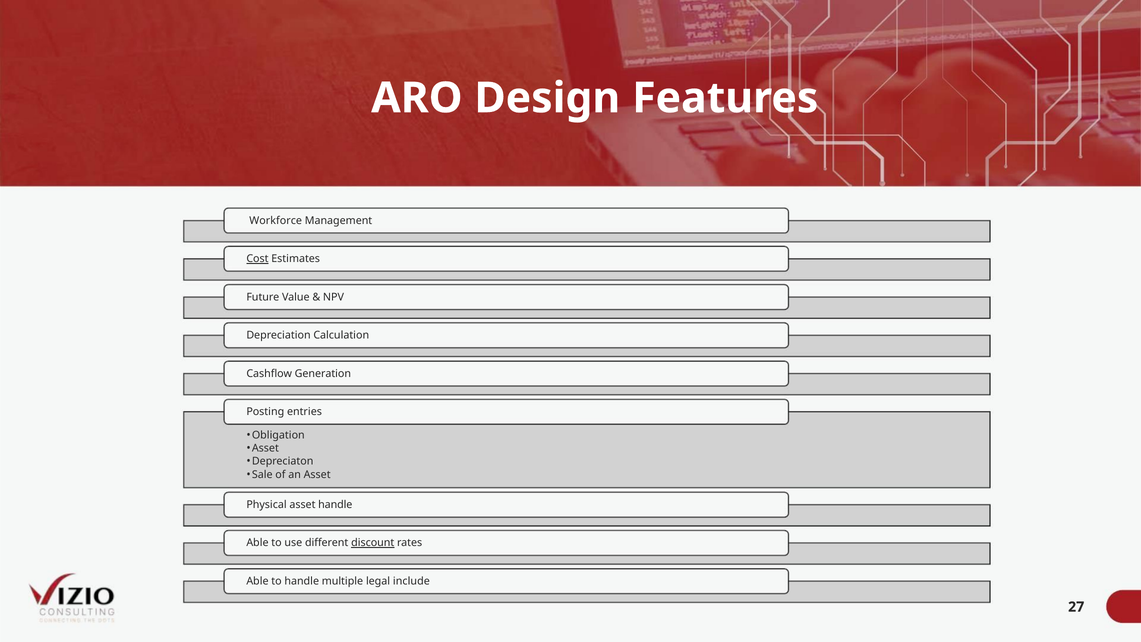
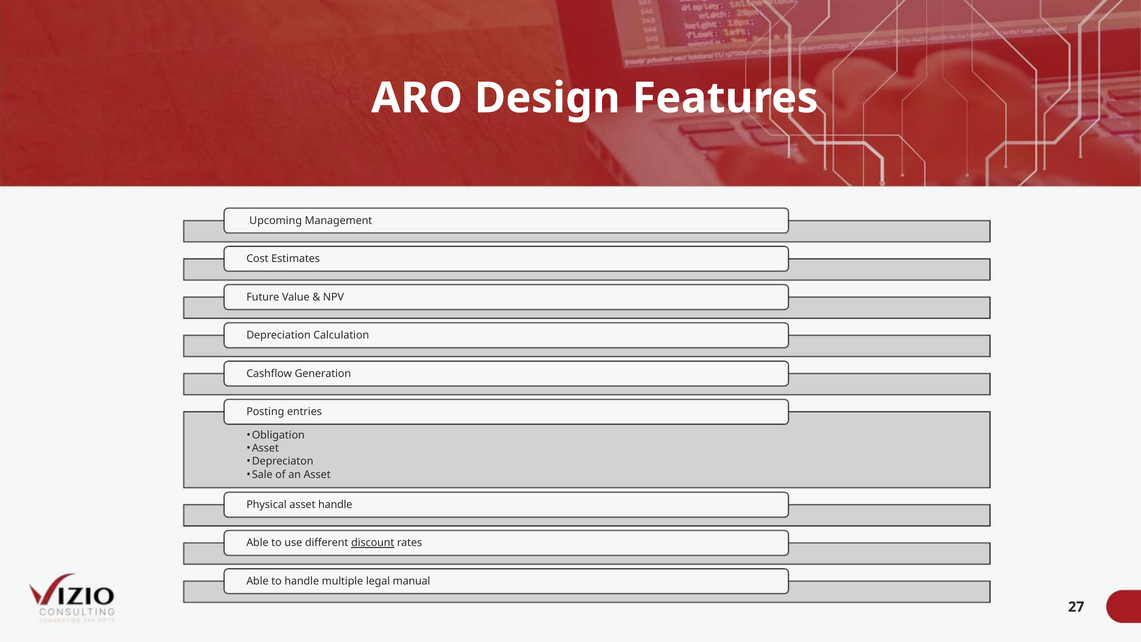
Workforce: Workforce -> Upcoming
Cost underline: present -> none
include: include -> manual
